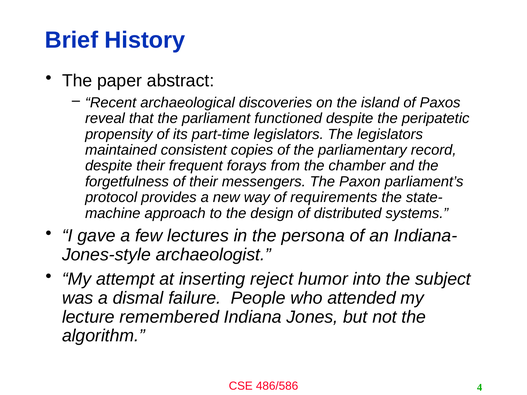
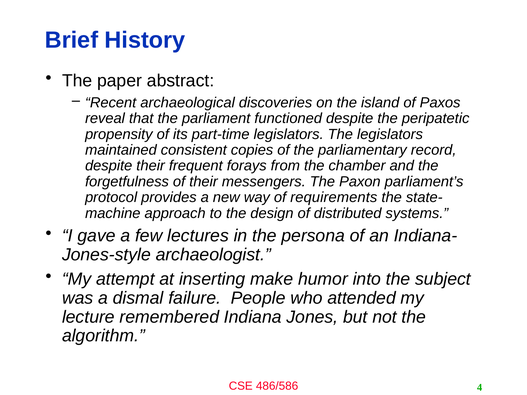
reject: reject -> make
